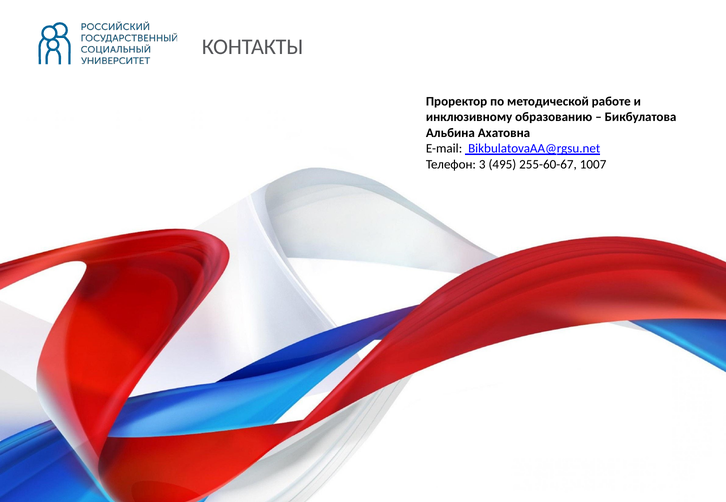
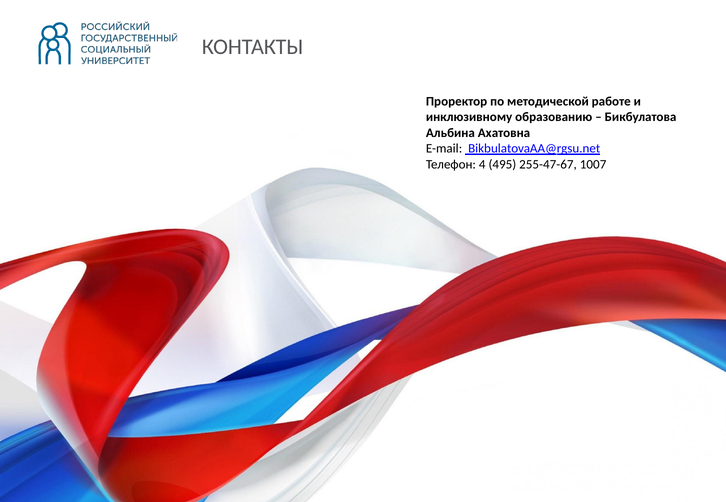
3: 3 -> 4
255-60-67: 255-60-67 -> 255-47-67
